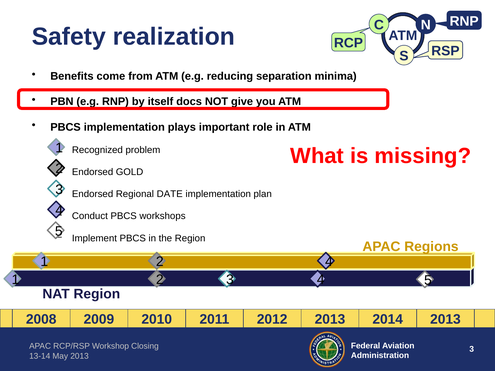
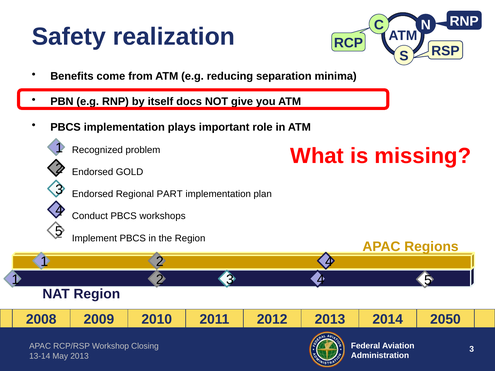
DATE: DATE -> PART
2014 2013: 2013 -> 2050
